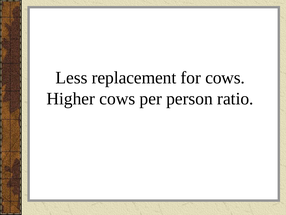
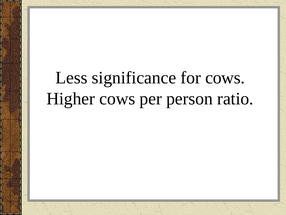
replacement: replacement -> significance
